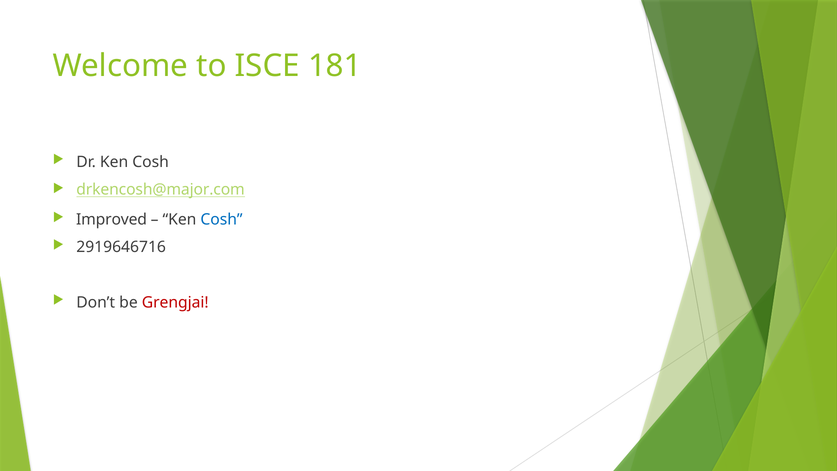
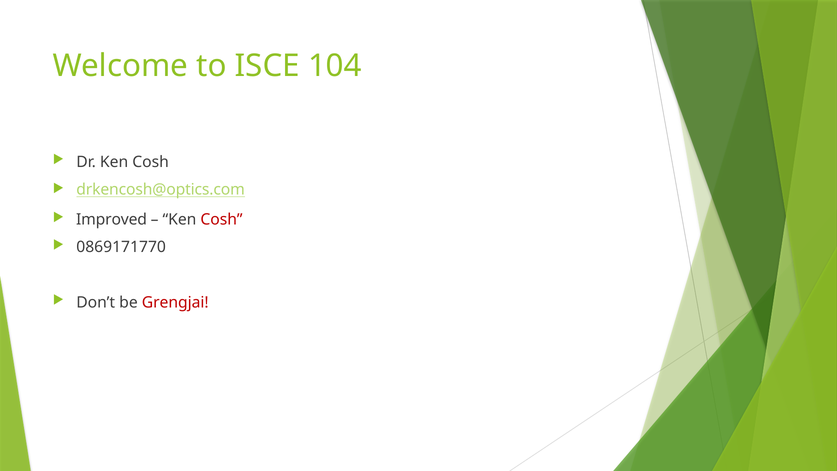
181: 181 -> 104
drkencosh@major.com: drkencosh@major.com -> drkencosh@optics.com
Cosh at (222, 220) colour: blue -> red
2919646716: 2919646716 -> 0869171770
